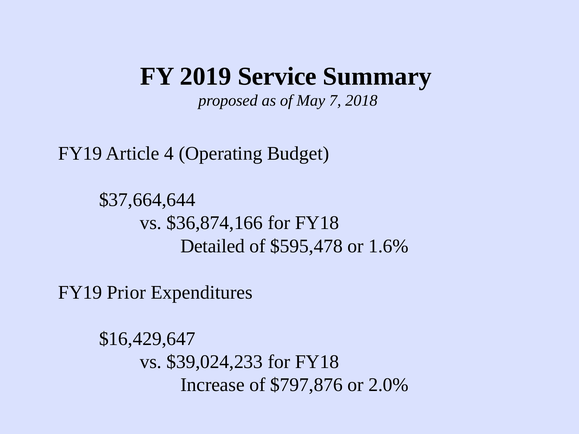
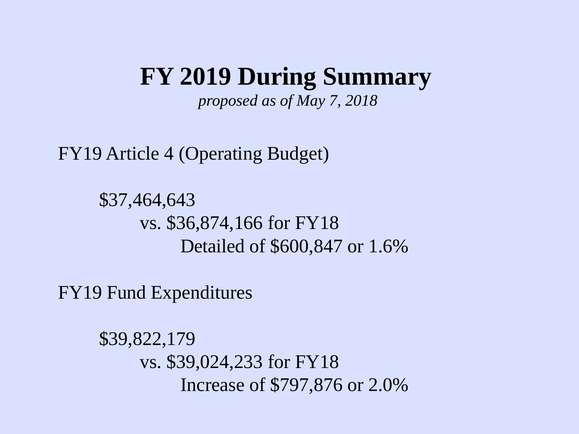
Service: Service -> During
$37,664,644: $37,664,644 -> $37,464,643
$595,478: $595,478 -> $600,847
Prior: Prior -> Fund
$16,429,647: $16,429,647 -> $39,822,179
